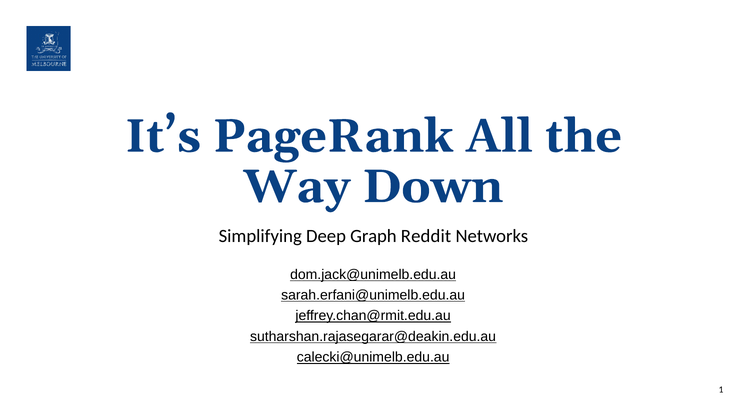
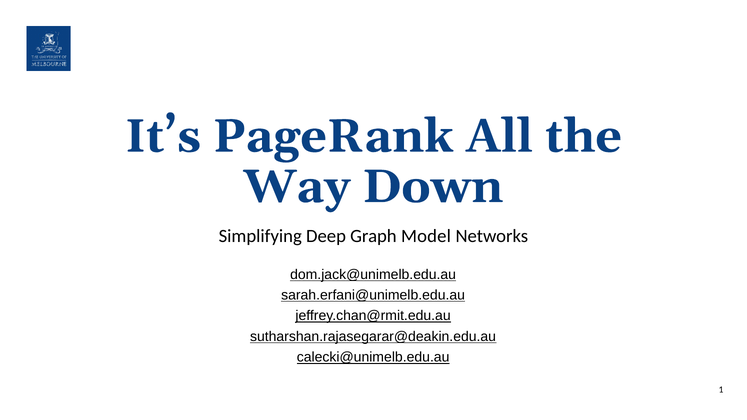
Reddit: Reddit -> Model
